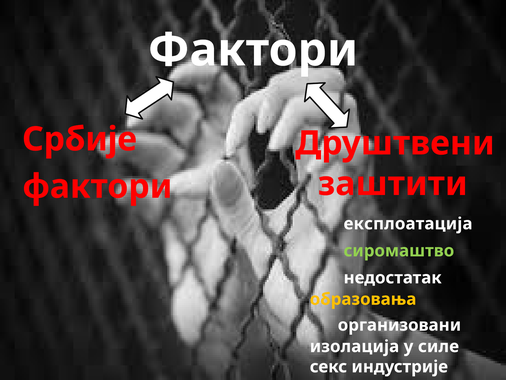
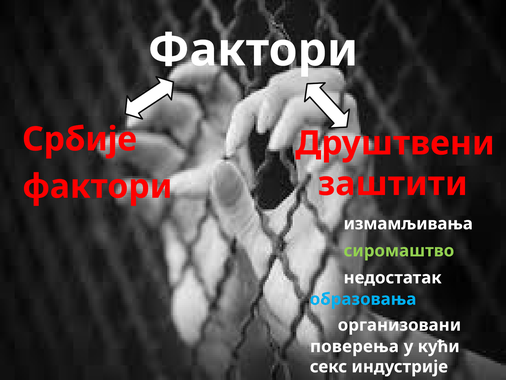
експлоатација: експлоатација -> измамљивања
образовања colour: yellow -> light blue
изолација: изолација -> поверења
силе: силе -> кући
